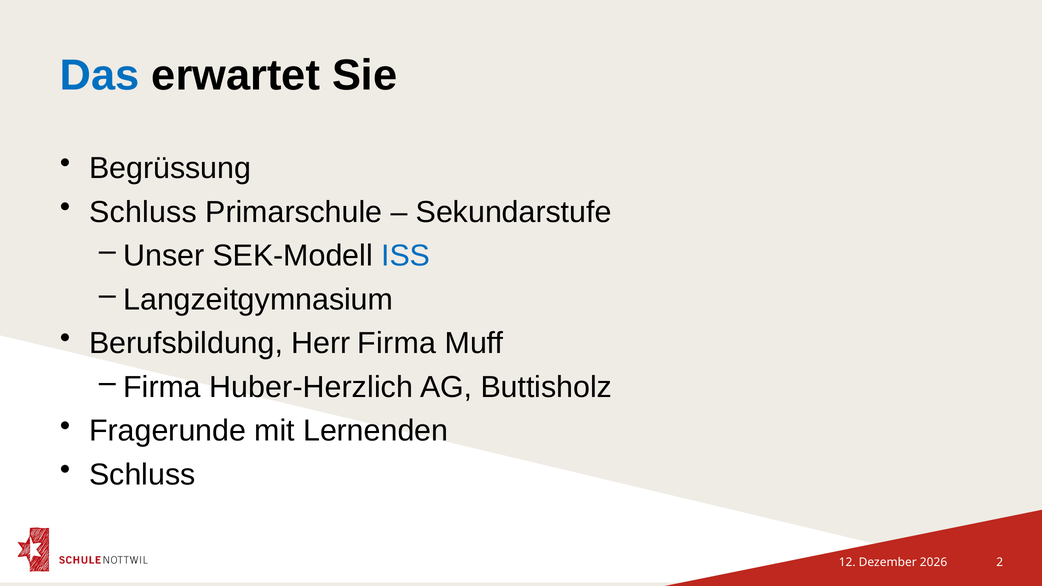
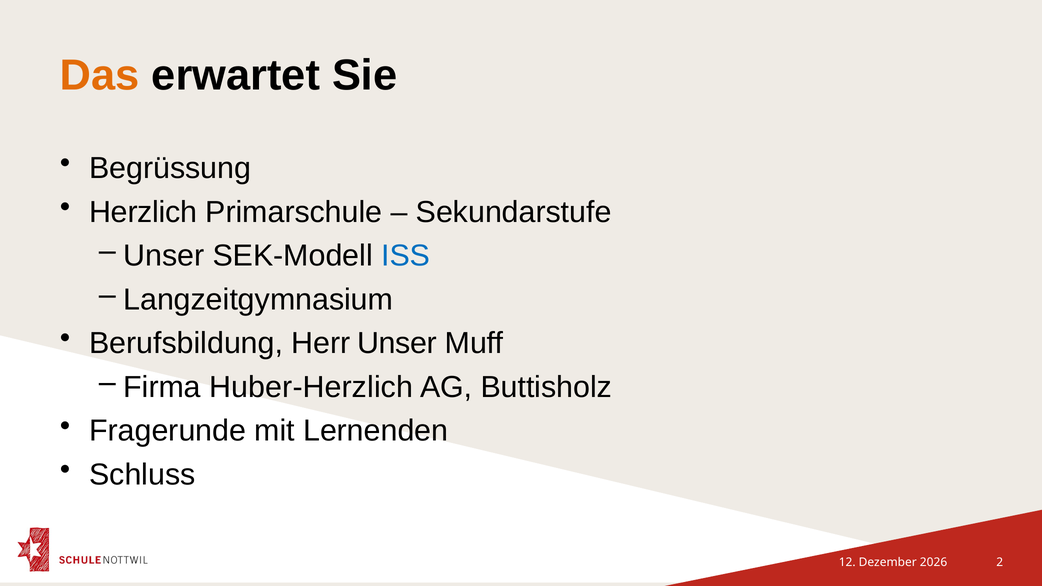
Das colour: blue -> orange
Schluss at (143, 212): Schluss -> Herzlich
Herr Firma: Firma -> Unser
